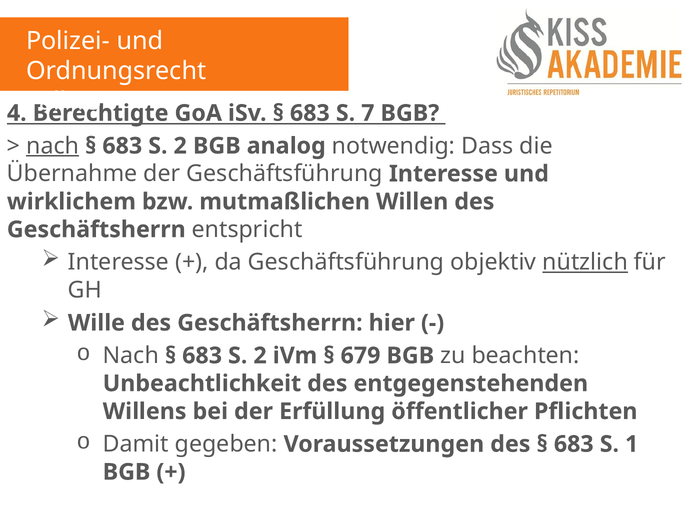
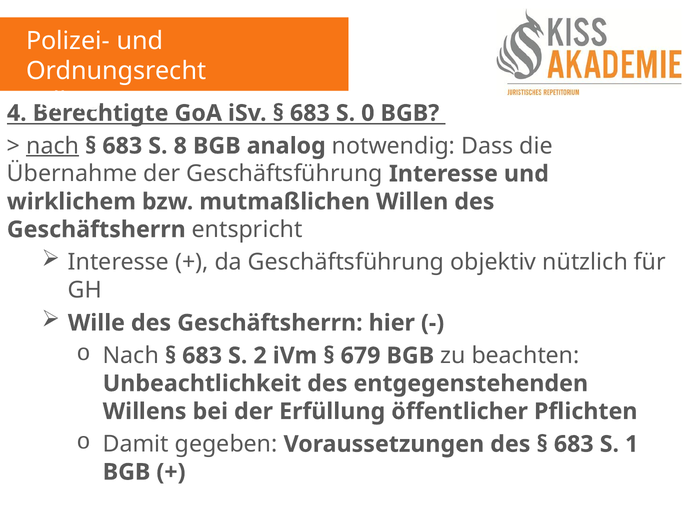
7: 7 -> 0
2 at (180, 146): 2 -> 8
nützlich underline: present -> none
